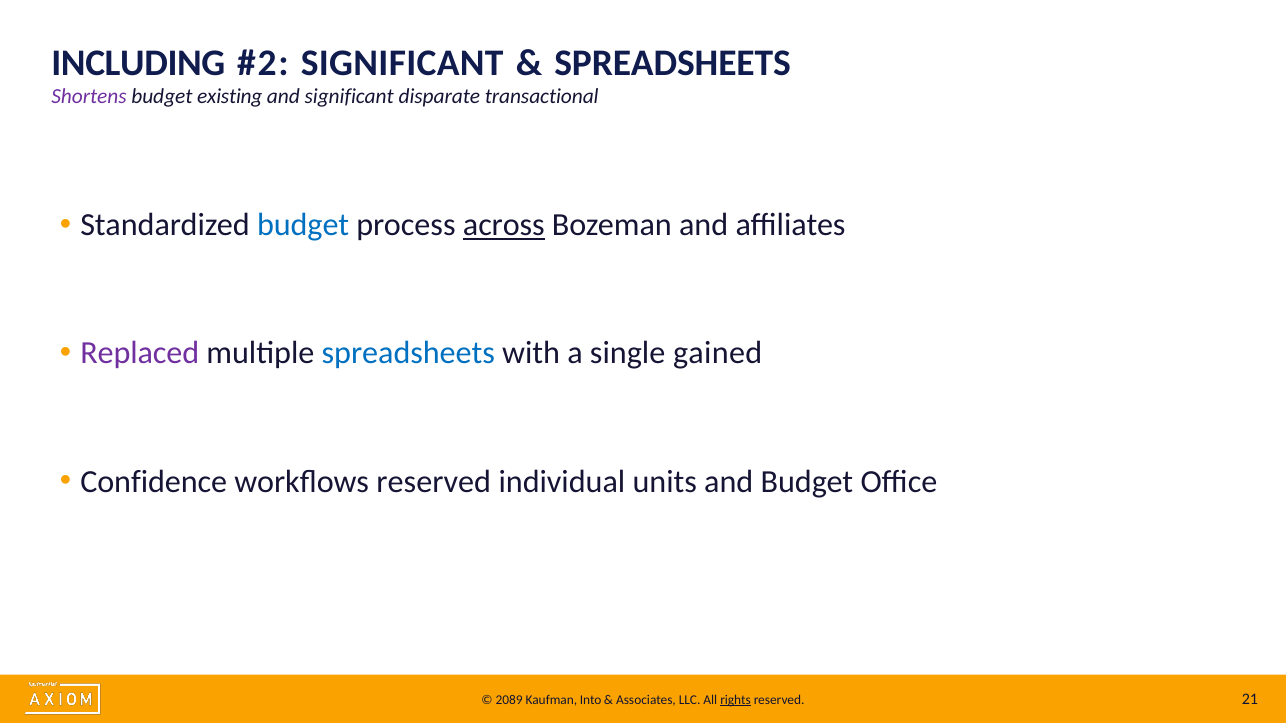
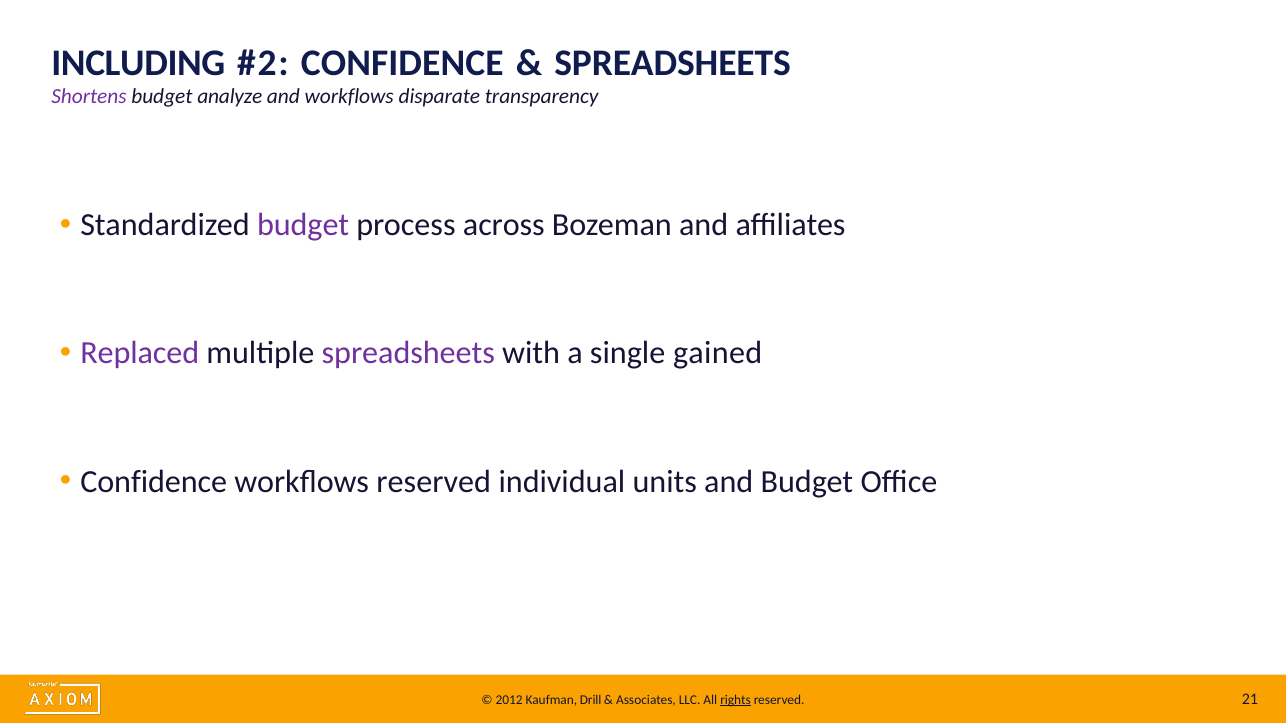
SIGNIFICANT at (402, 63): SIGNIFICANT -> CONFIDENCE
existing: existing -> analyze
and significant: significant -> workflows
transactional: transactional -> transparency
budget at (303, 225) colour: blue -> purple
across underline: present -> none
spreadsheets at (408, 353) colour: blue -> purple
2089: 2089 -> 2012
Into: Into -> Drill
